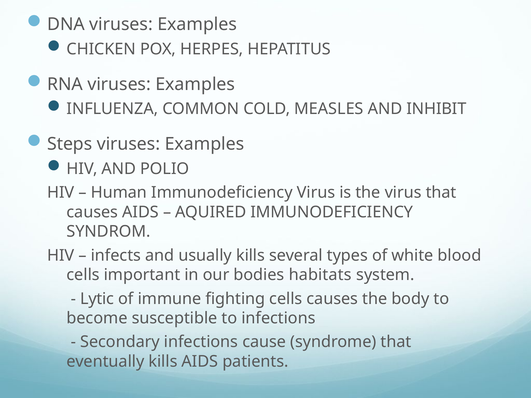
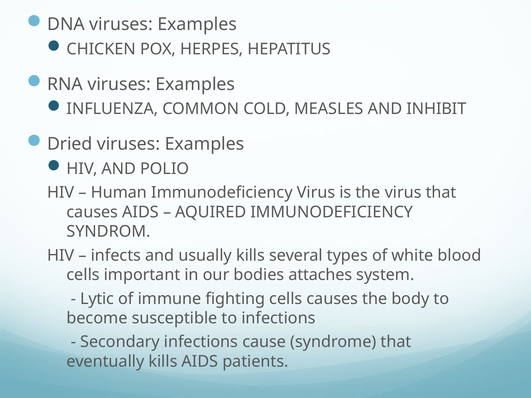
Steps: Steps -> Dried
habitats: habitats -> attaches
